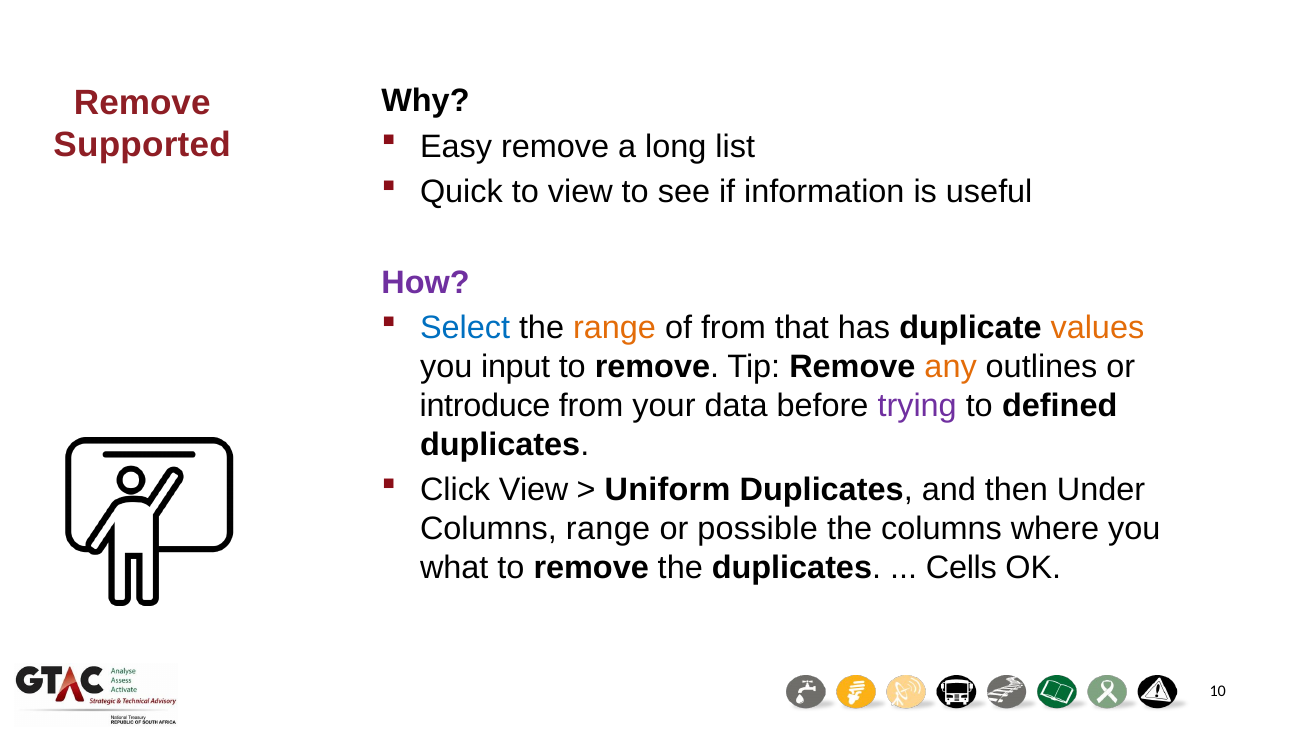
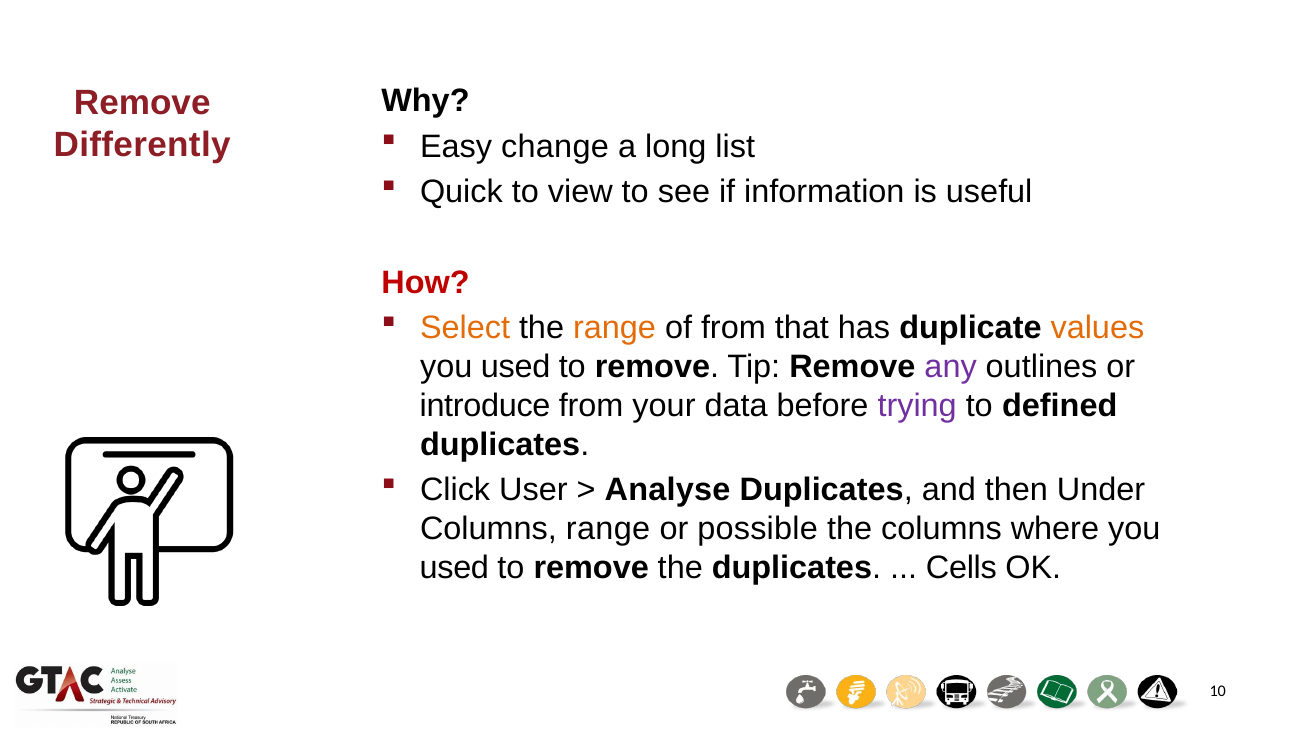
Supported: Supported -> Differently
Easy remove: remove -> change
How colour: purple -> red
Select colour: blue -> orange
input at (516, 367): input -> used
any colour: orange -> purple
Click View: View -> User
Uniform: Uniform -> Analyse
what at (454, 568): what -> used
